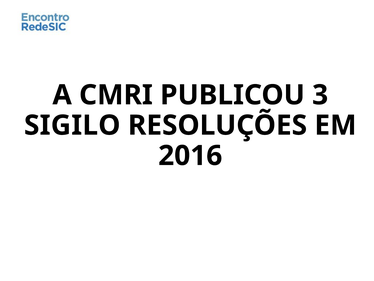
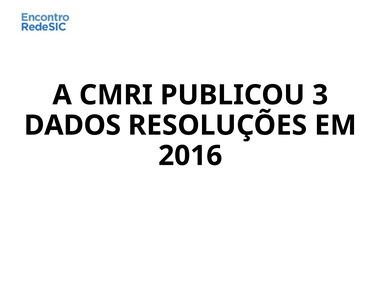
SIGILO: SIGILO -> DADOS
